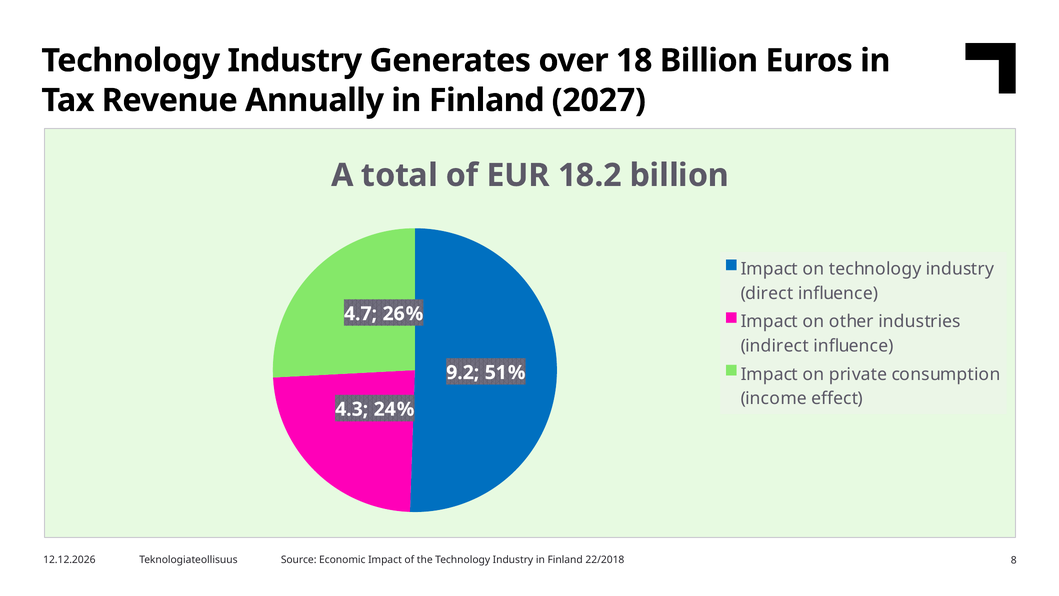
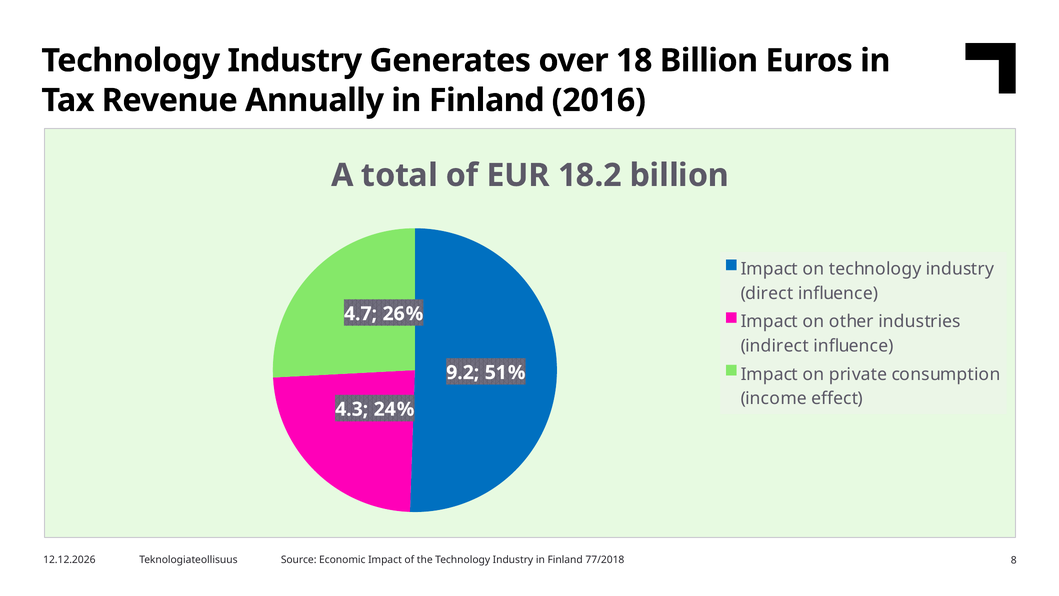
2027: 2027 -> 2016
22/2018: 22/2018 -> 77/2018
